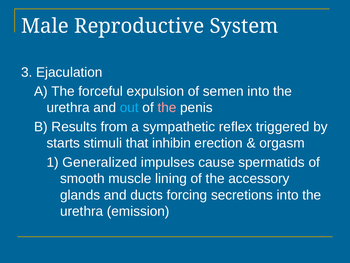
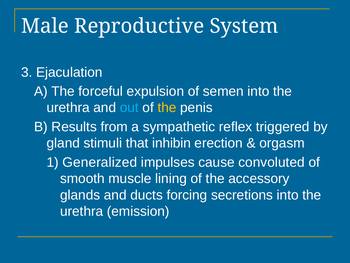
the at (167, 108) colour: pink -> yellow
starts: starts -> gland
spermatids: spermatids -> convoluted
